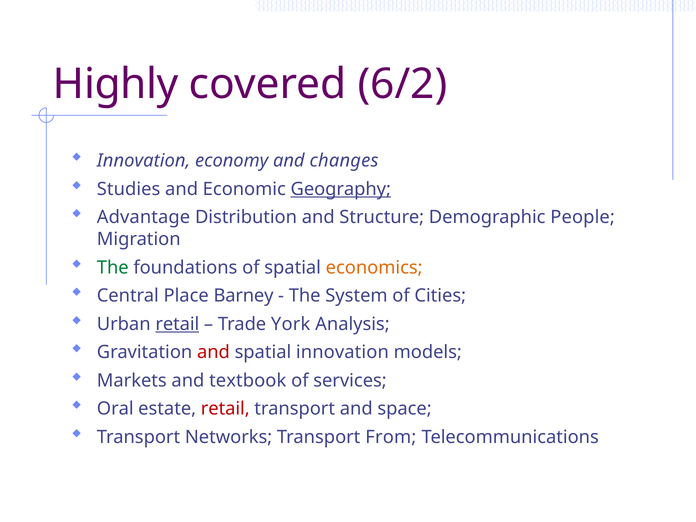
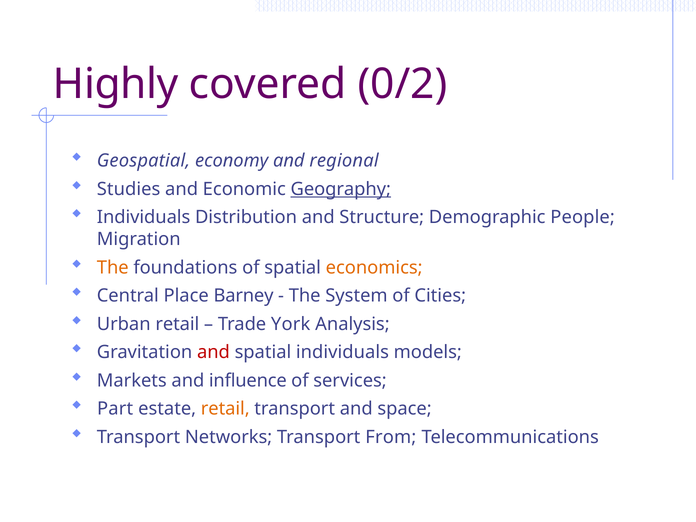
6/2: 6/2 -> 0/2
Innovation at (144, 161): Innovation -> Geospatial
changes: changes -> regional
Advantage at (144, 217): Advantage -> Individuals
The at (113, 268) colour: green -> orange
retail at (177, 324) underline: present -> none
spatial innovation: innovation -> individuals
textbook: textbook -> influence
Oral: Oral -> Part
retail at (225, 409) colour: red -> orange
